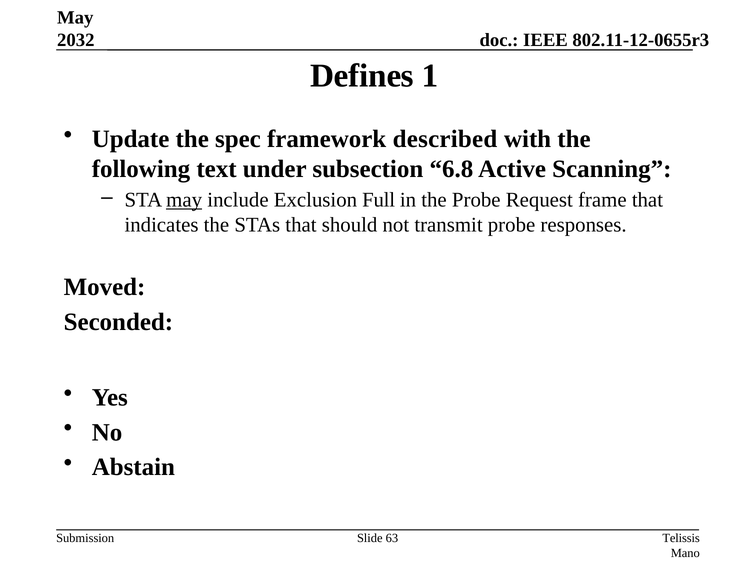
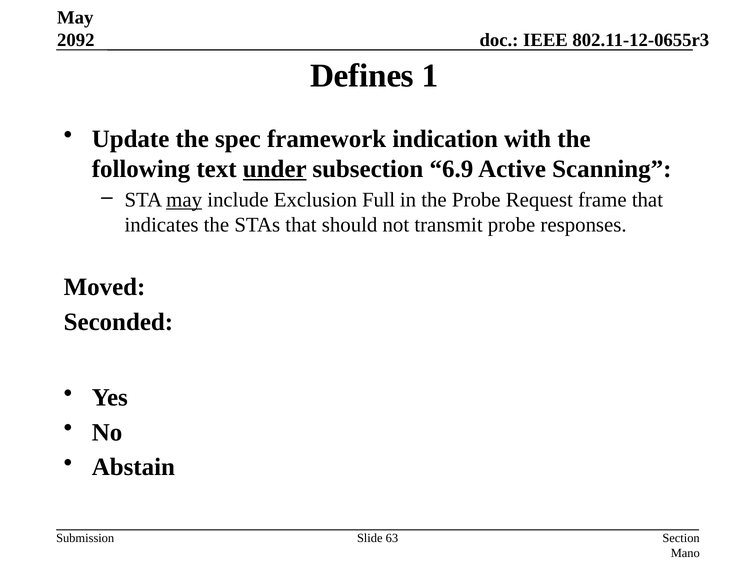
2032: 2032 -> 2092
described: described -> indication
under underline: none -> present
6.8: 6.8 -> 6.9
Telissis: Telissis -> Section
